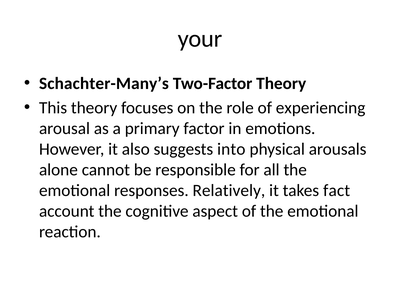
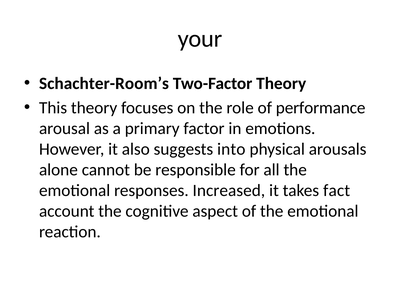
Schachter-Many’s: Schachter-Many’s -> Schachter-Room’s
experiencing: experiencing -> performance
Relatively: Relatively -> Increased
